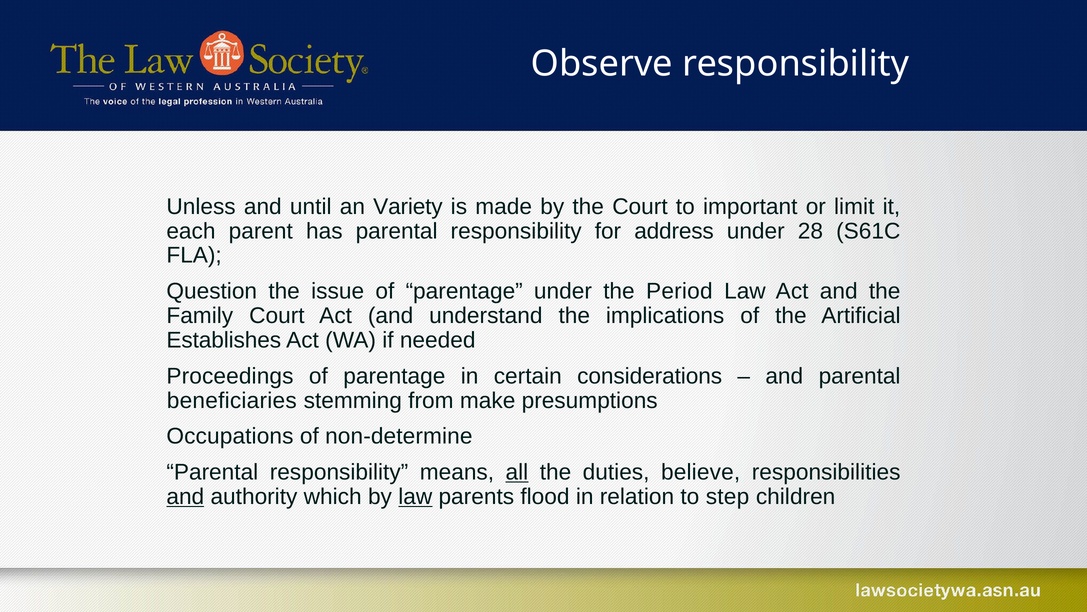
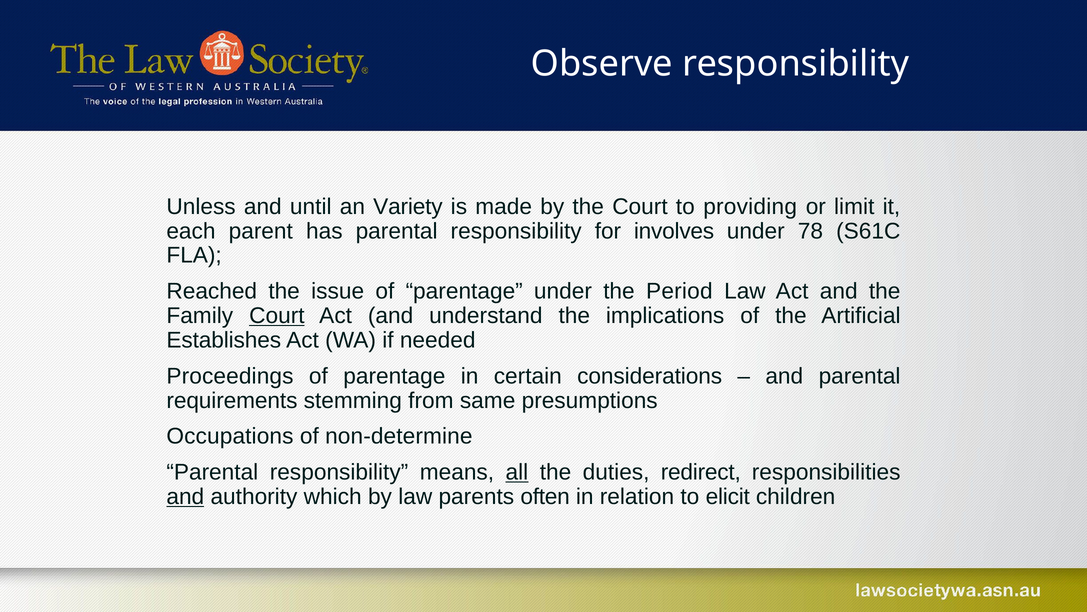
important: important -> providing
address: address -> involves
28: 28 -> 78
Question: Question -> Reached
Court at (277, 316) underline: none -> present
beneficiaries: beneficiaries -> requirements
make: make -> same
believe: believe -> redirect
law at (415, 496) underline: present -> none
flood: flood -> often
step: step -> elicit
